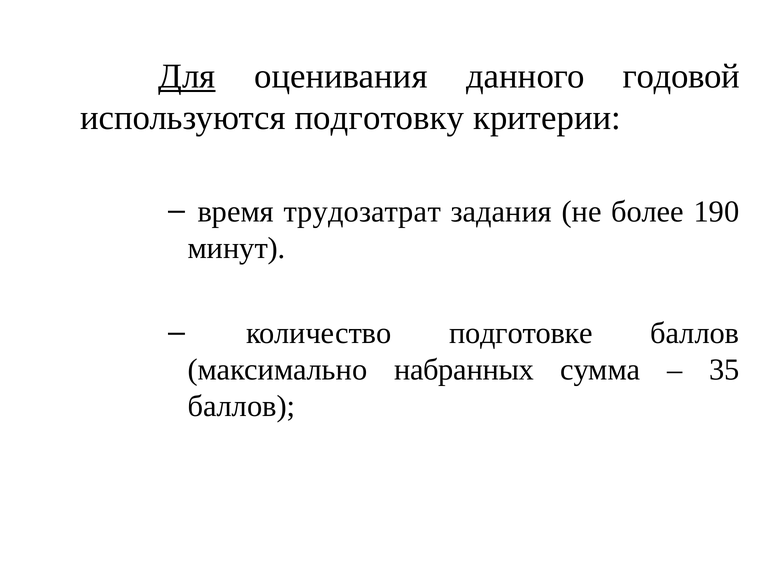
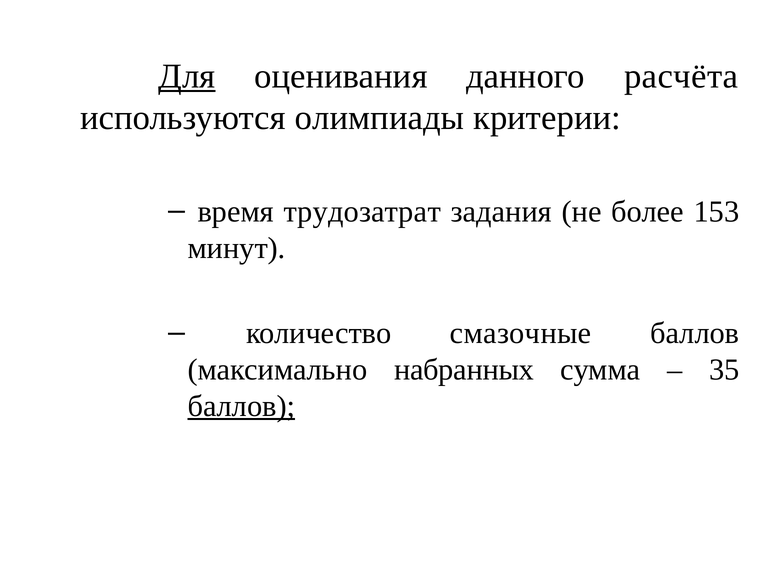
годовой: годовой -> расчёта
подготовку: подготовку -> олимпиады
190: 190 -> 153
подготовке: подготовке -> смазочные
баллов at (241, 406) underline: none -> present
